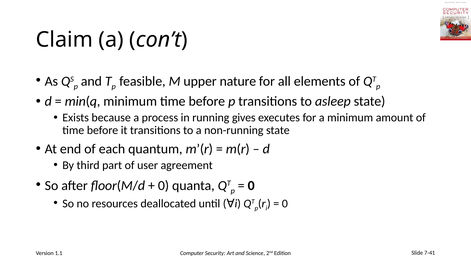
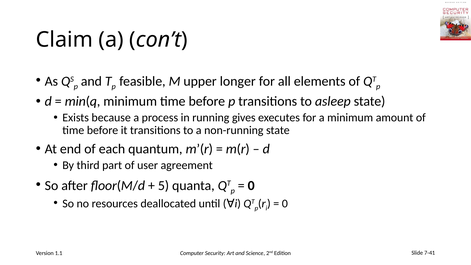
nature: nature -> longer
0 at (164, 185): 0 -> 5
